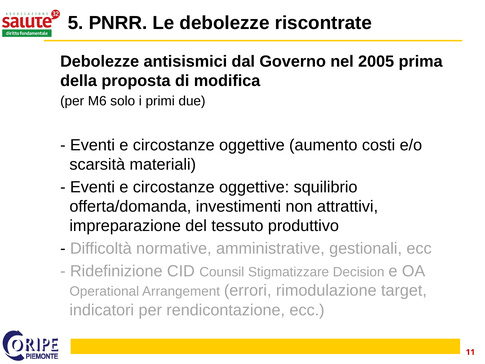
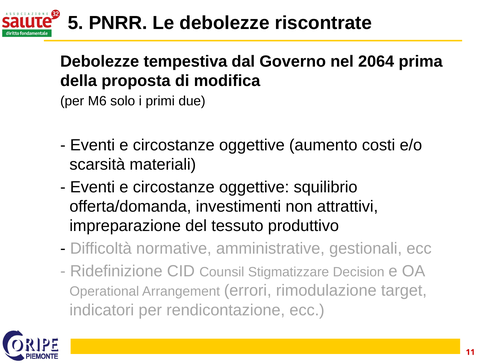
antisismici: antisismici -> tempestiva
2005: 2005 -> 2064
